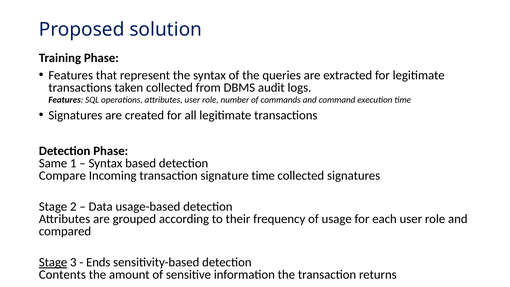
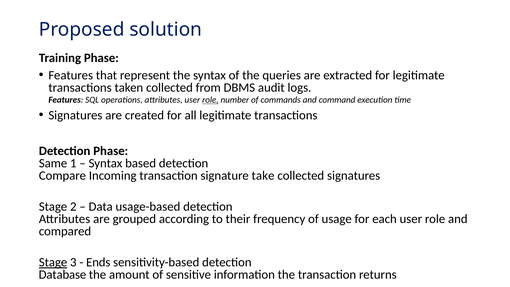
role at (210, 100) underline: none -> present
signature time: time -> take
Contents: Contents -> Database
